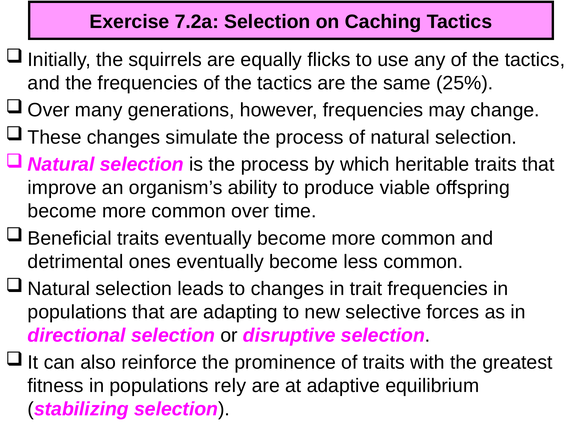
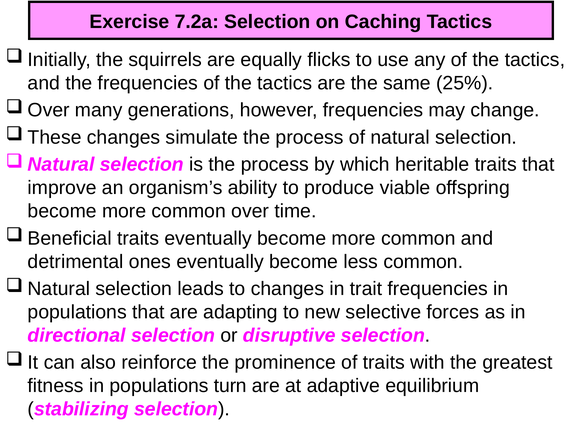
rely: rely -> turn
